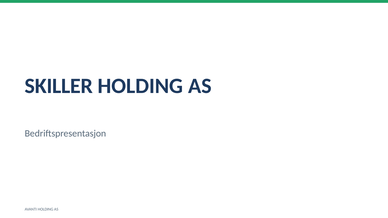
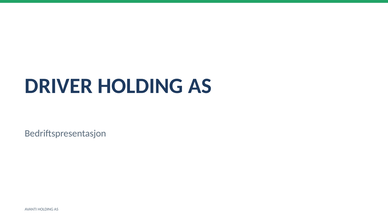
SKILLER: SKILLER -> DRIVER
